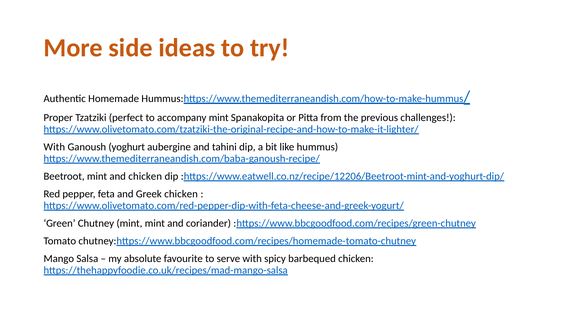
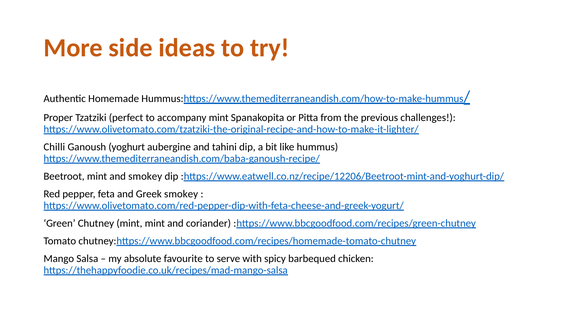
With at (54, 147): With -> Chilli
and chicken: chicken -> smokey
Greek chicken: chicken -> smokey
